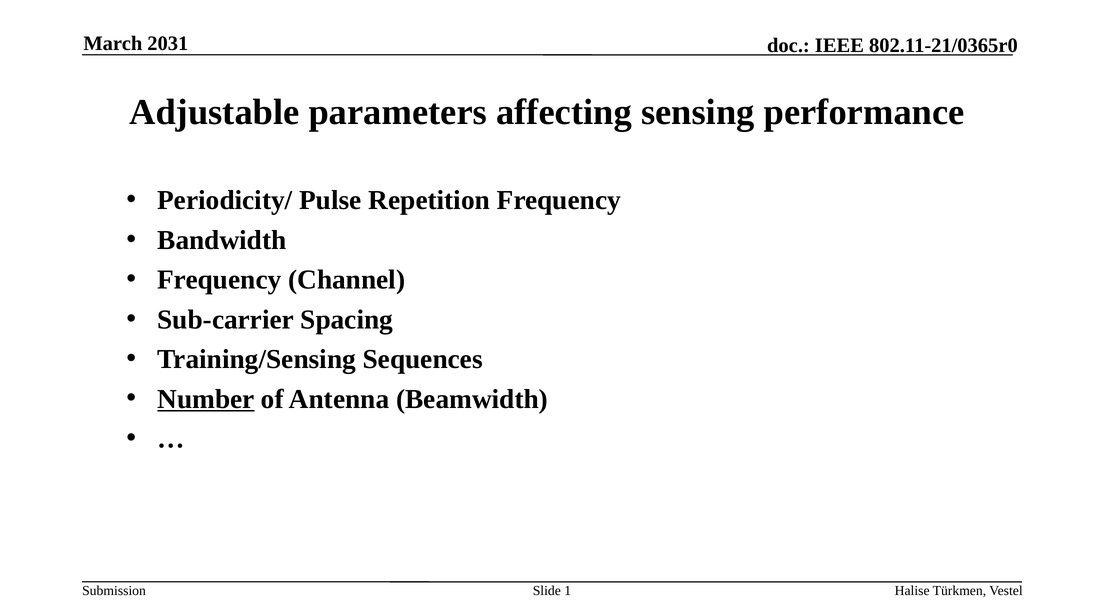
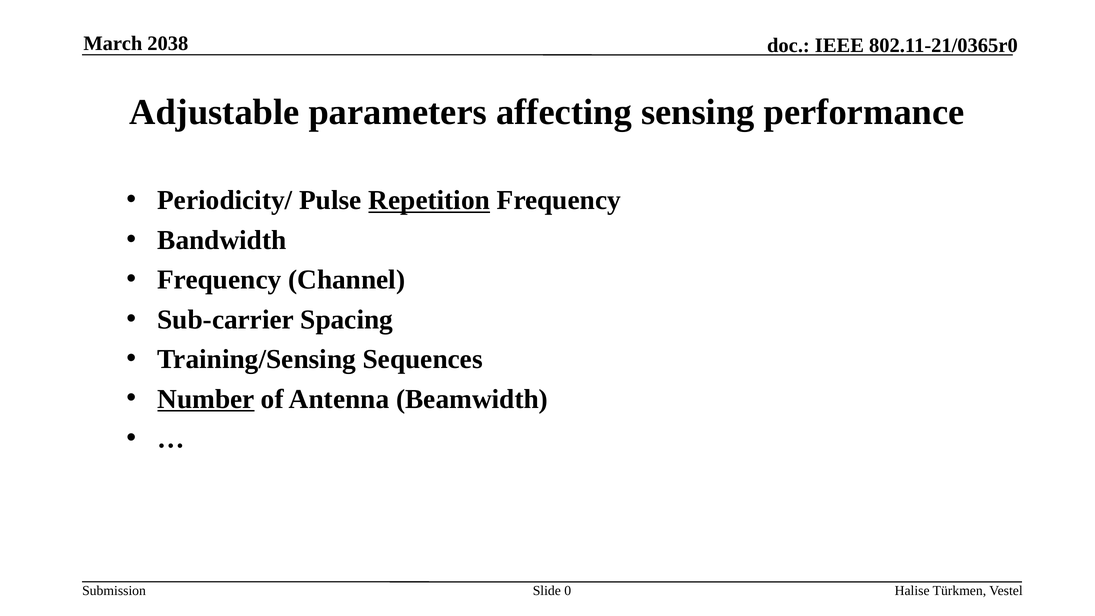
2031: 2031 -> 2038
Repetition underline: none -> present
1: 1 -> 0
